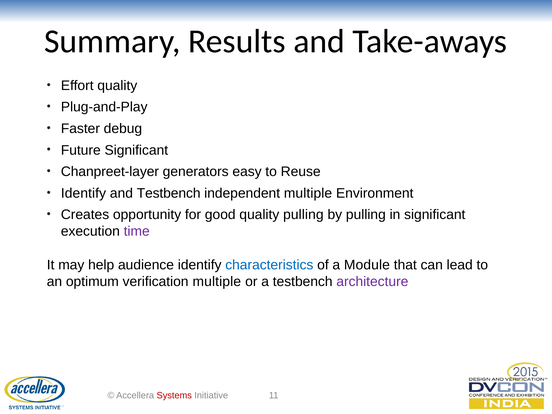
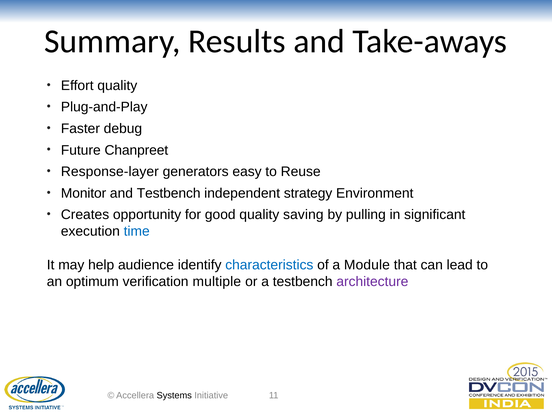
Future Significant: Significant -> Chanpreet
Chanpreet-layer: Chanpreet-layer -> Response-layer
Identify at (83, 193): Identify -> Monitor
independent multiple: multiple -> strategy
quality pulling: pulling -> saving
time colour: purple -> blue
Systems colour: red -> black
